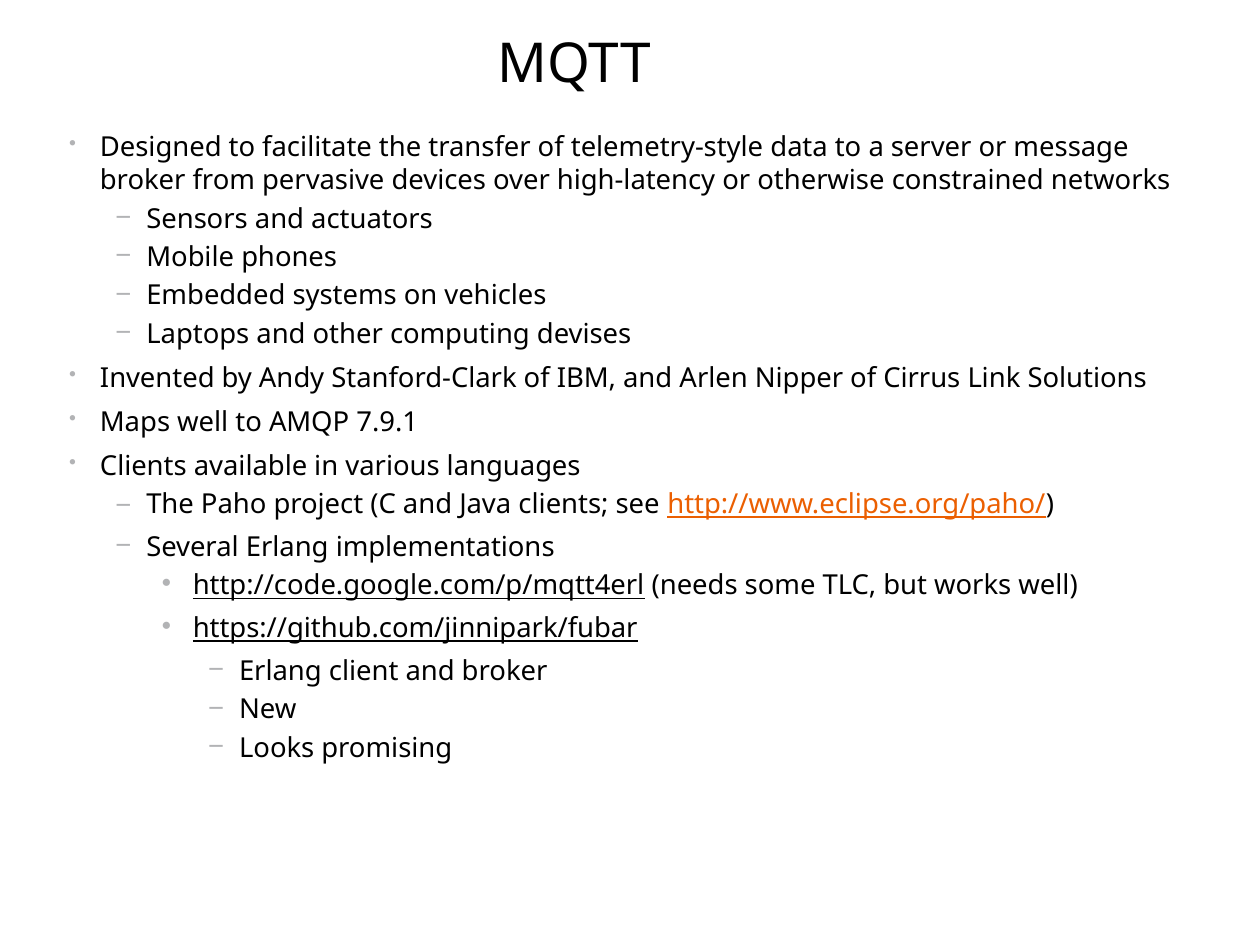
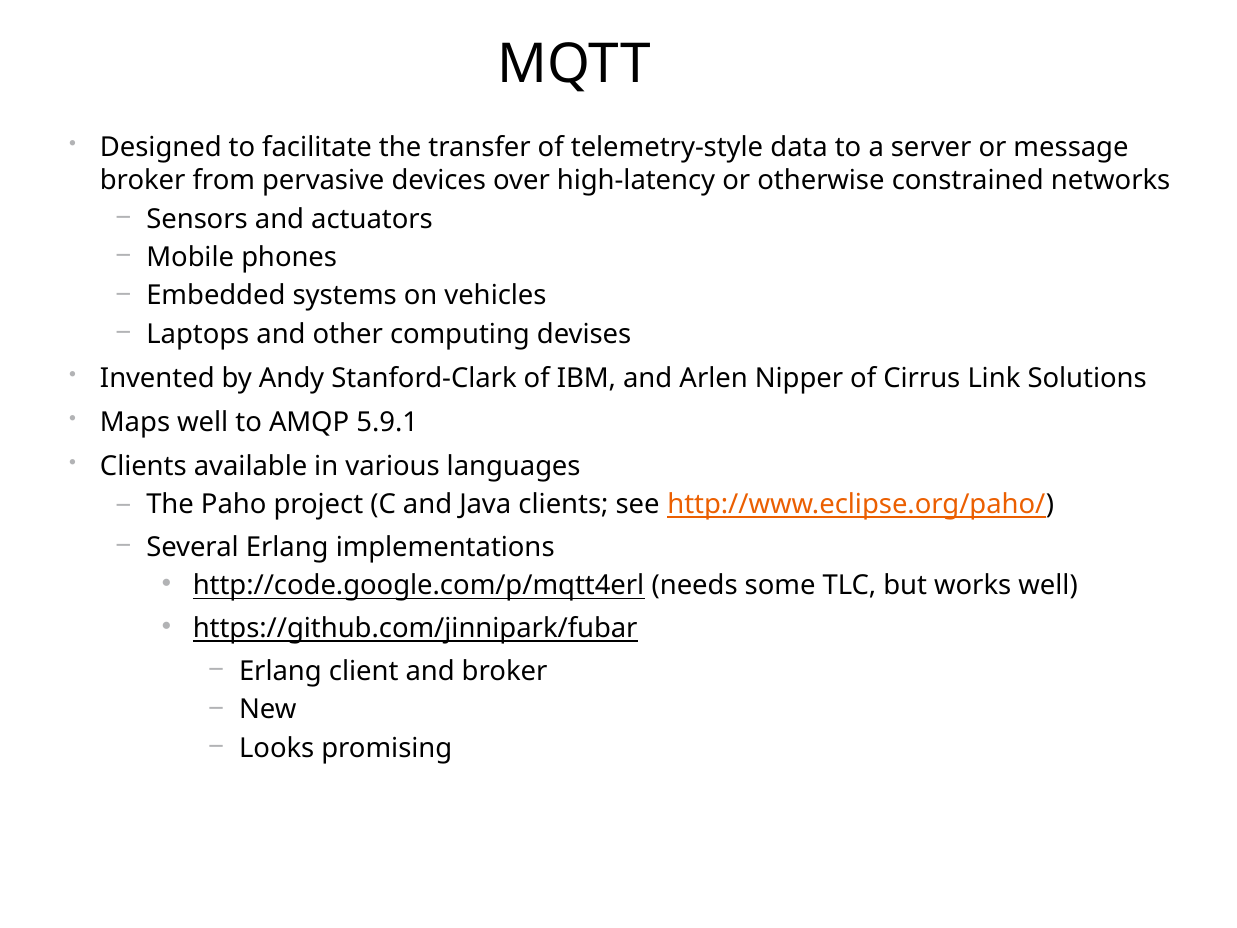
7.9.1: 7.9.1 -> 5.9.1
